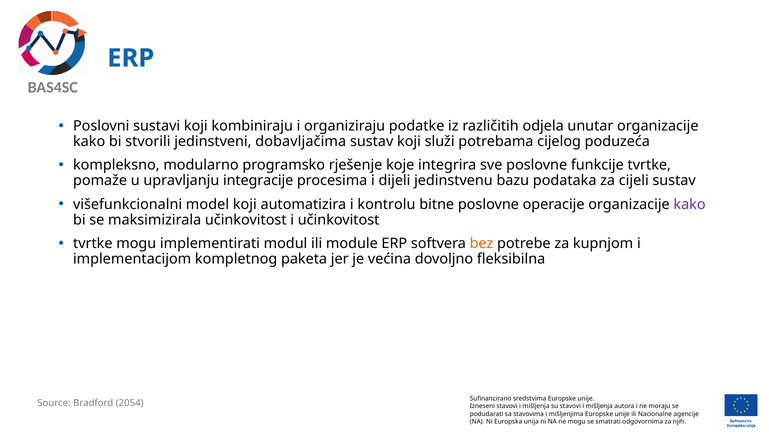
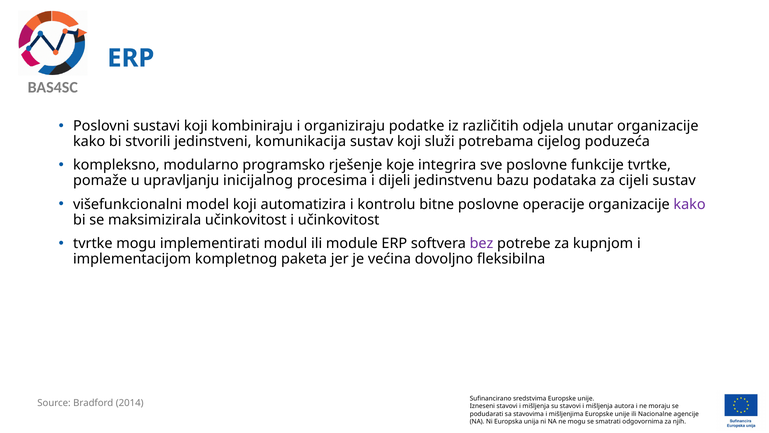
dobavljačima: dobavljačima -> komunikacija
integracije: integracije -> inicijalnog
bez colour: orange -> purple
2054: 2054 -> 2014
